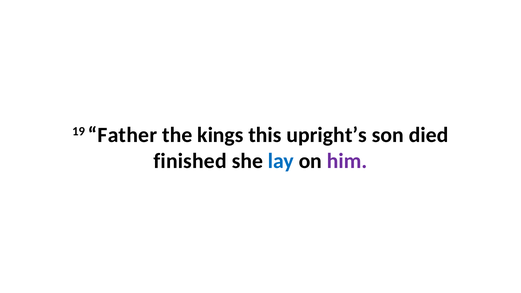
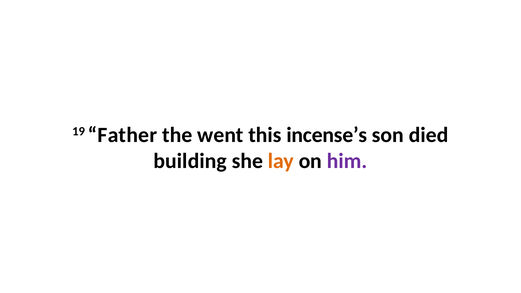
kings: kings -> went
upright’s: upright’s -> incense’s
finished: finished -> building
lay colour: blue -> orange
